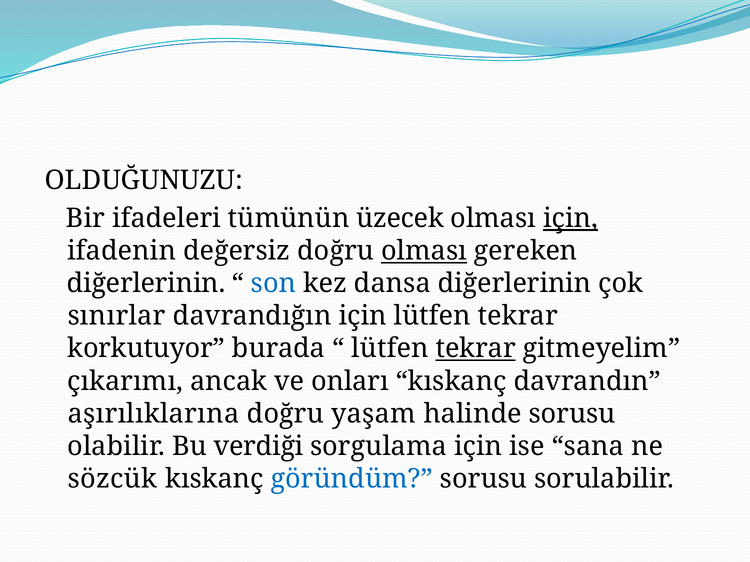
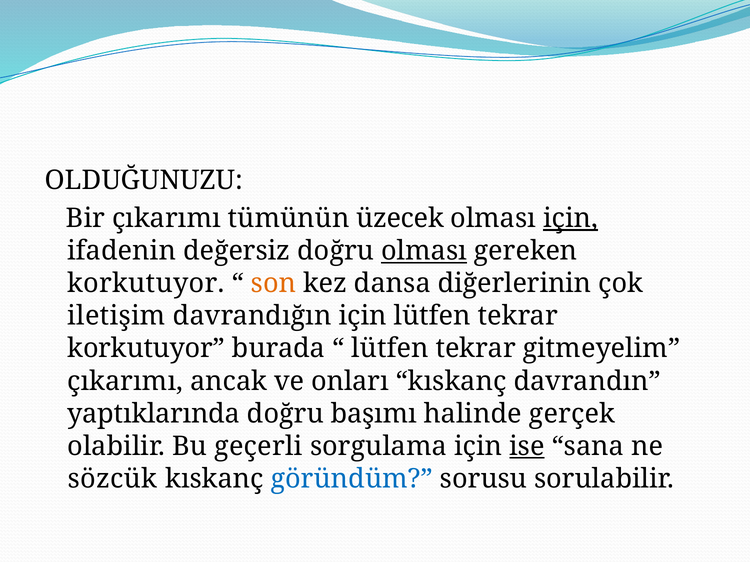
Bir ifadeleri: ifadeleri -> çıkarımı
diğerlerinin at (146, 284): diğerlerinin -> korkutuyor
son colour: blue -> orange
sınırlar: sınırlar -> iletişim
tekrar at (476, 349) underline: present -> none
aşırılıklarına: aşırılıklarına -> yaptıklarında
yaşam: yaşam -> başımı
halinde sorusu: sorusu -> gerçek
verdiği: verdiği -> geçerli
ise underline: none -> present
